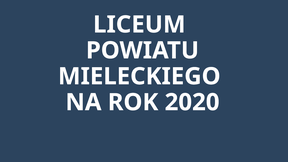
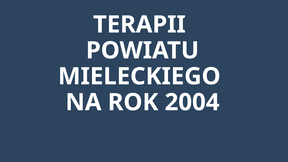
LICEUM: LICEUM -> TERAPII
2020: 2020 -> 2004
